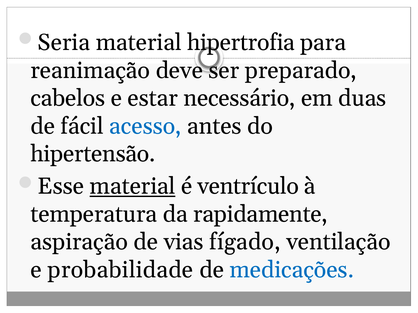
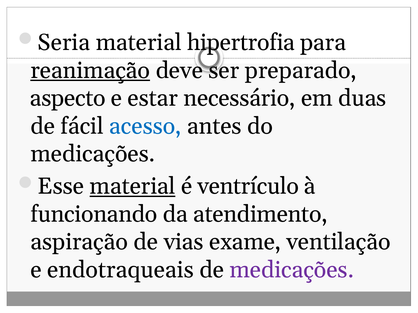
reanimação underline: none -> present
cabelos: cabelos -> aspecto
hipertensão at (93, 154): hipertensão -> medicações
temperatura: temperatura -> funcionando
rapidamente: rapidamente -> atendimento
fígado: fígado -> exame
probabilidade: probabilidade -> endotraqueais
medicações at (292, 270) colour: blue -> purple
